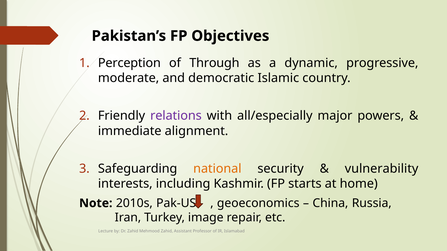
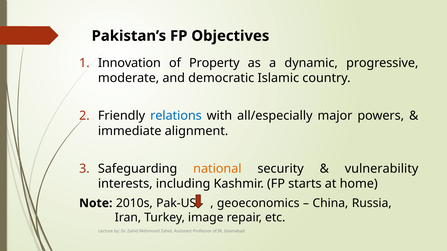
Perception: Perception -> Innovation
Through: Through -> Property
relations colour: purple -> blue
